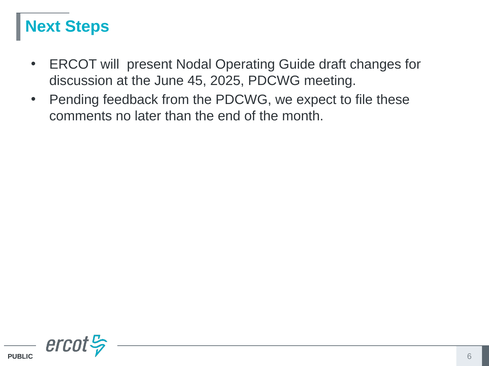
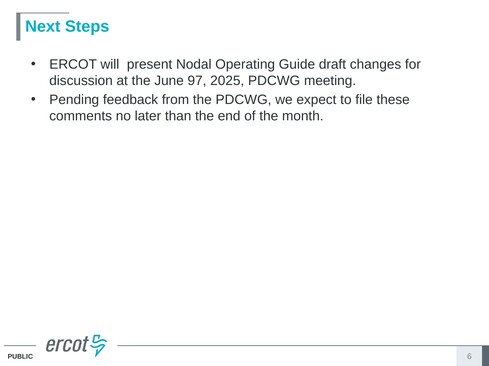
45: 45 -> 97
